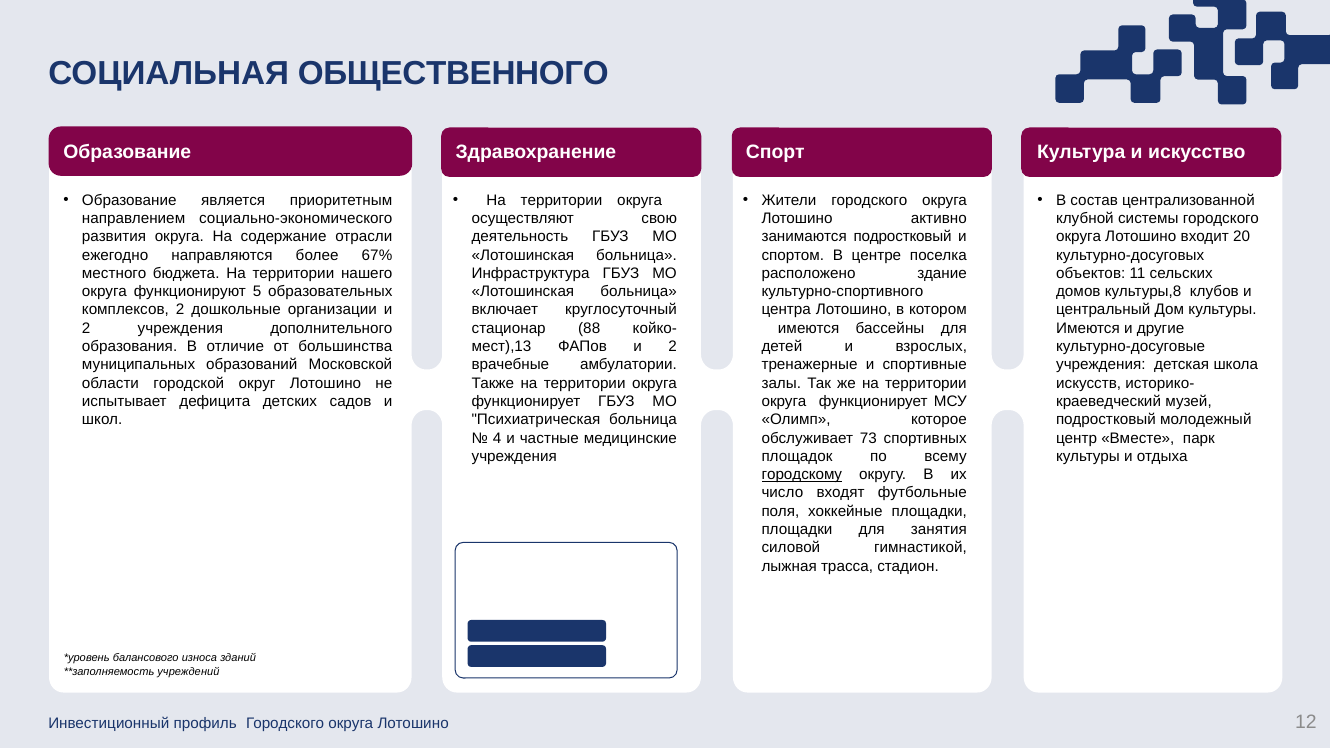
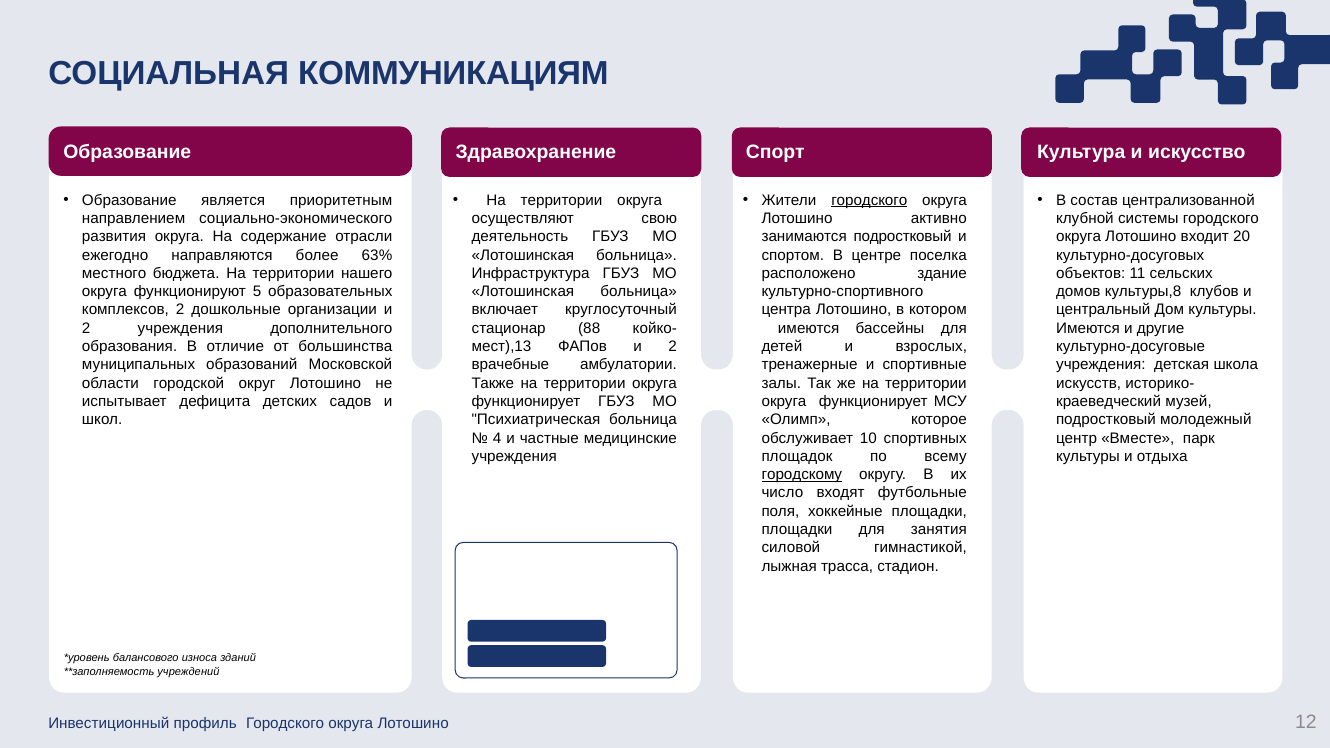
ОБЩЕСТВЕННОГО: ОБЩЕСТВЕННОГО -> КОММУНИКАЦИЯМ
городского at (869, 200) underline: none -> present
67%: 67% -> 63%
73: 73 -> 10
